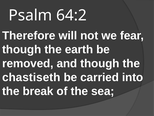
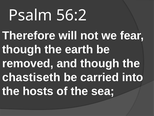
64:2: 64:2 -> 56:2
break: break -> hosts
